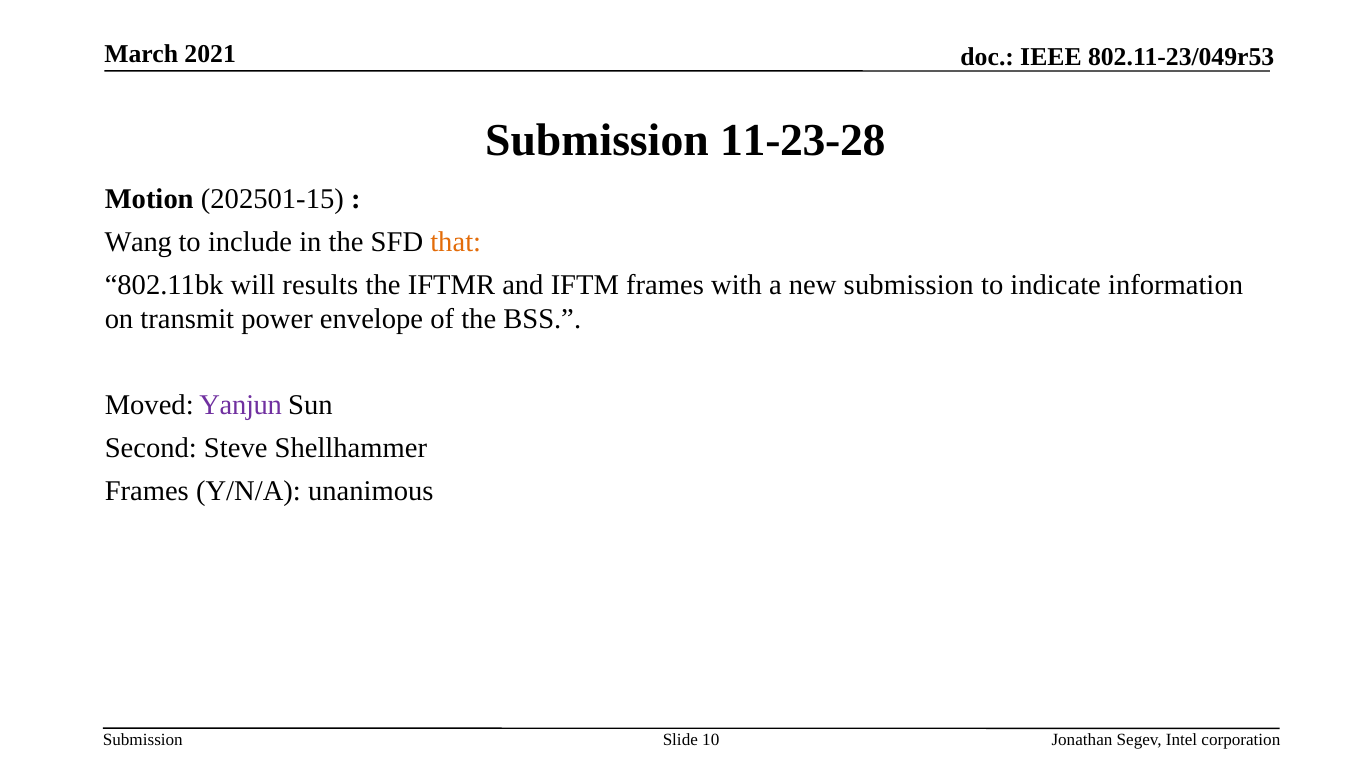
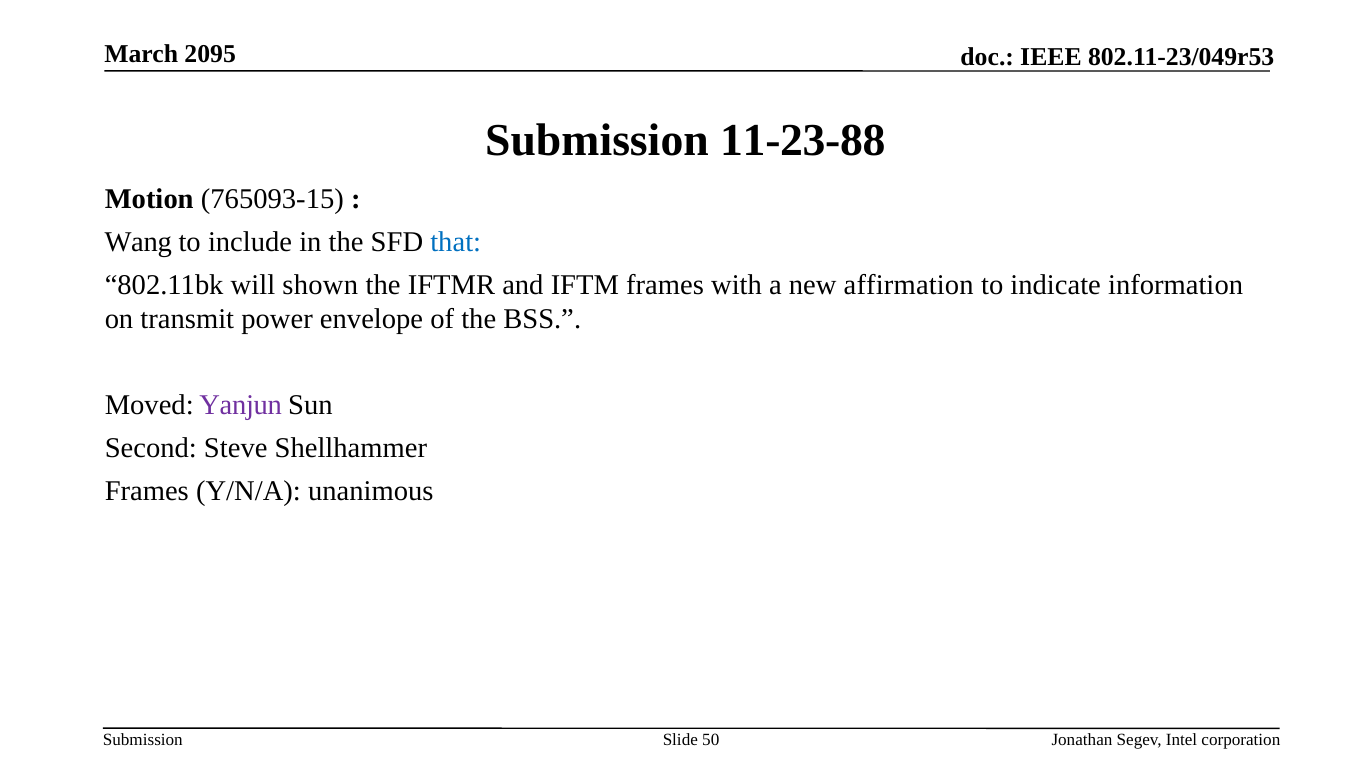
2021: 2021 -> 2095
11-23-28: 11-23-28 -> 11-23-88
202501-15: 202501-15 -> 765093-15
that colour: orange -> blue
results: results -> shown
new submission: submission -> affirmation
10: 10 -> 50
